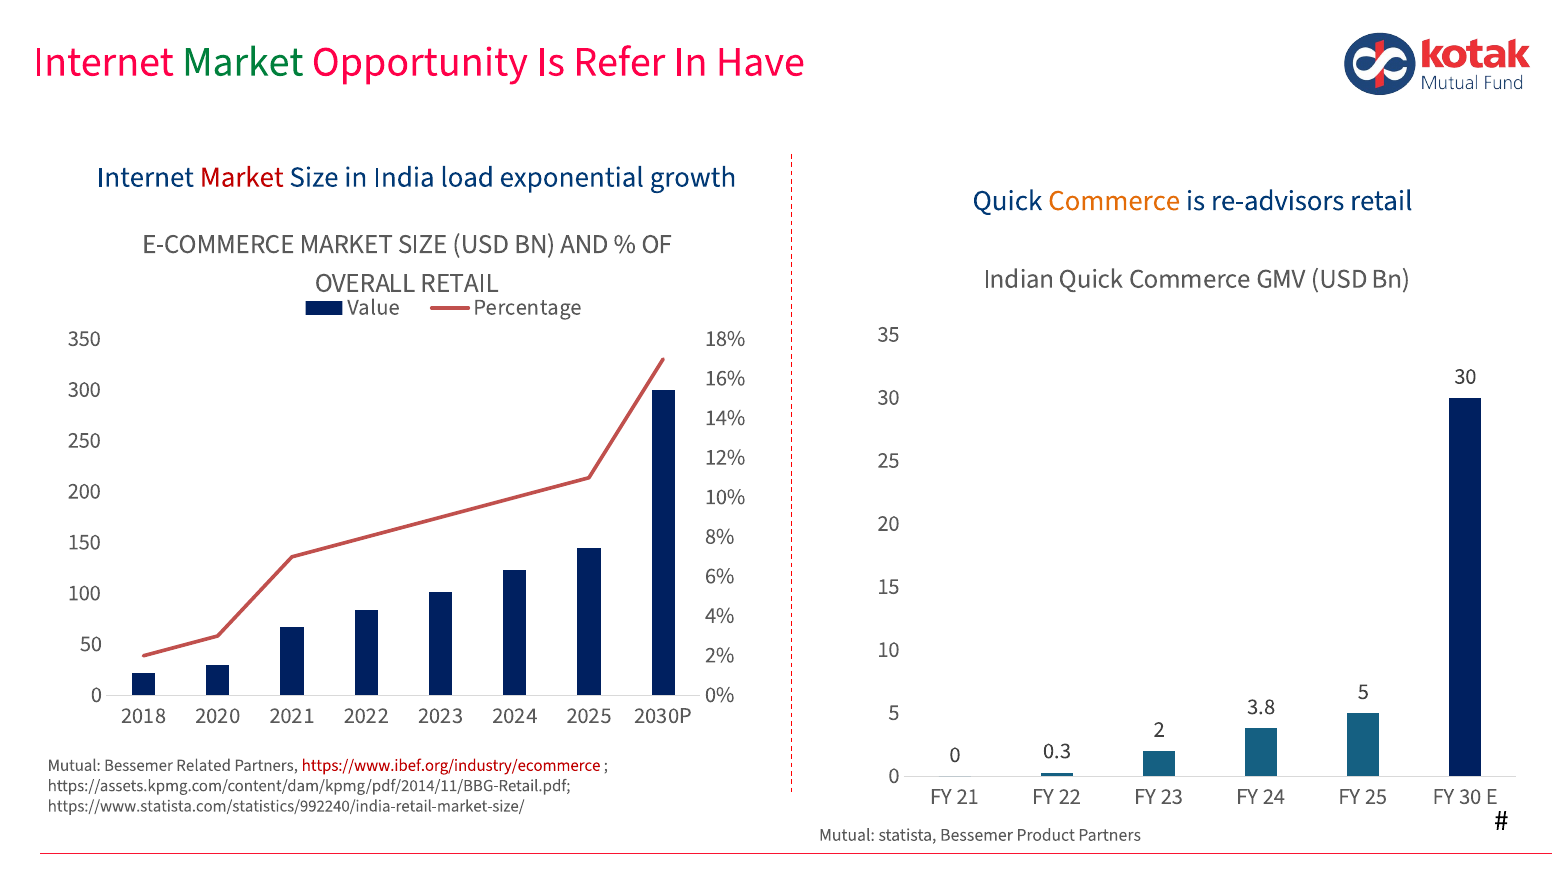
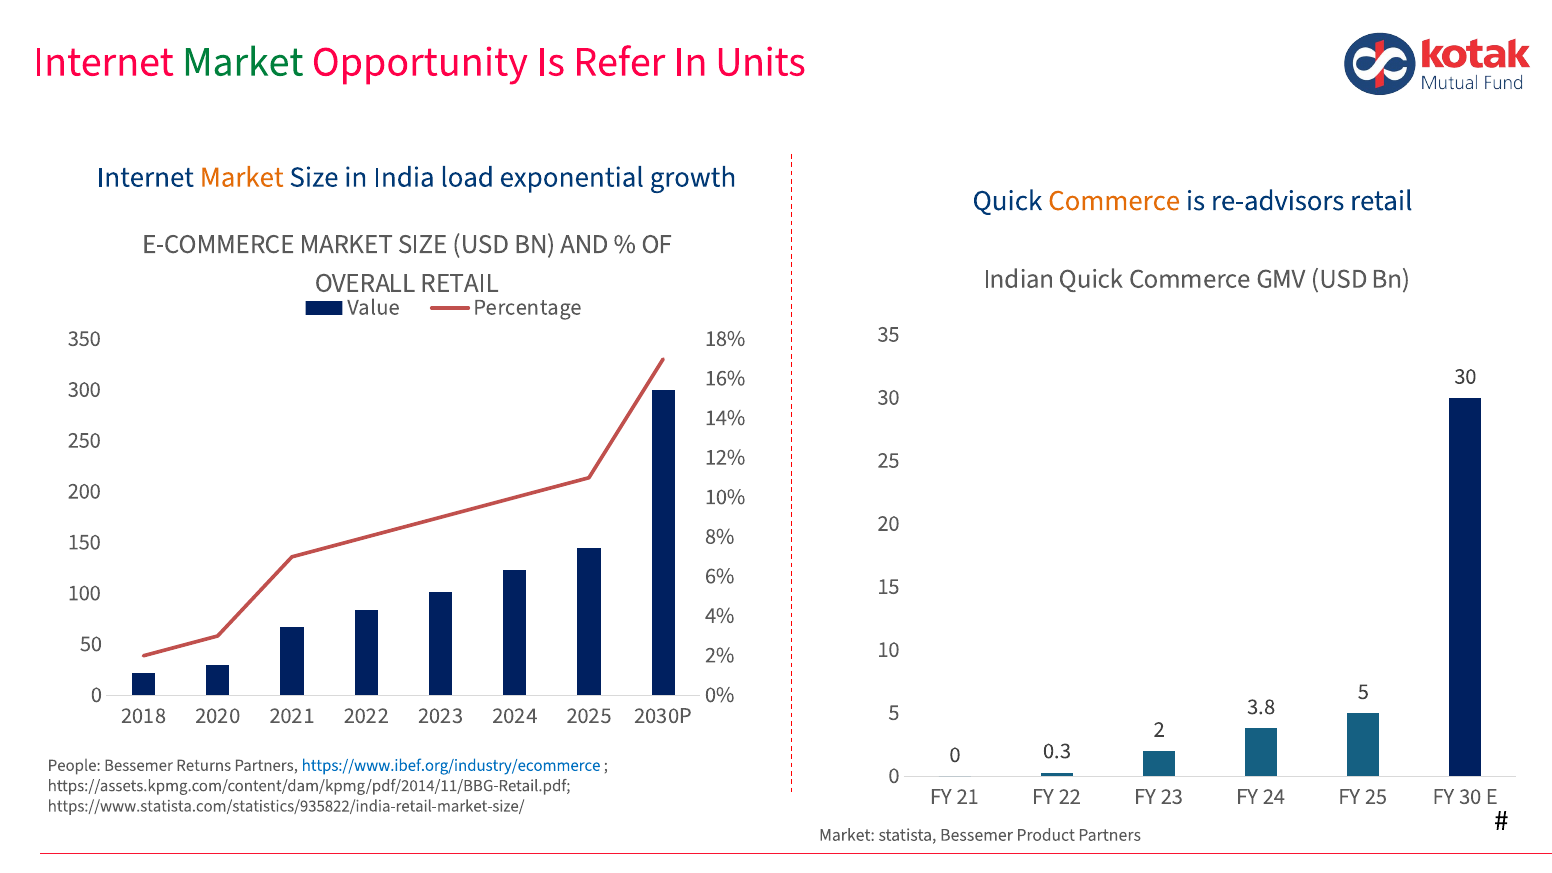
Have: Have -> Units
Market at (242, 177) colour: red -> orange
Mutual at (74, 765): Mutual -> People
Related: Related -> Returns
https://www.ibef.org/industry/ecommerce colour: red -> blue
https://www.statista.com/statistics/992240/india-retail-market-size/: https://www.statista.com/statistics/992240/india-retail-market-size/ -> https://www.statista.com/statistics/935822/india-retail-market-size/
Mutual at (847, 835): Mutual -> Market
